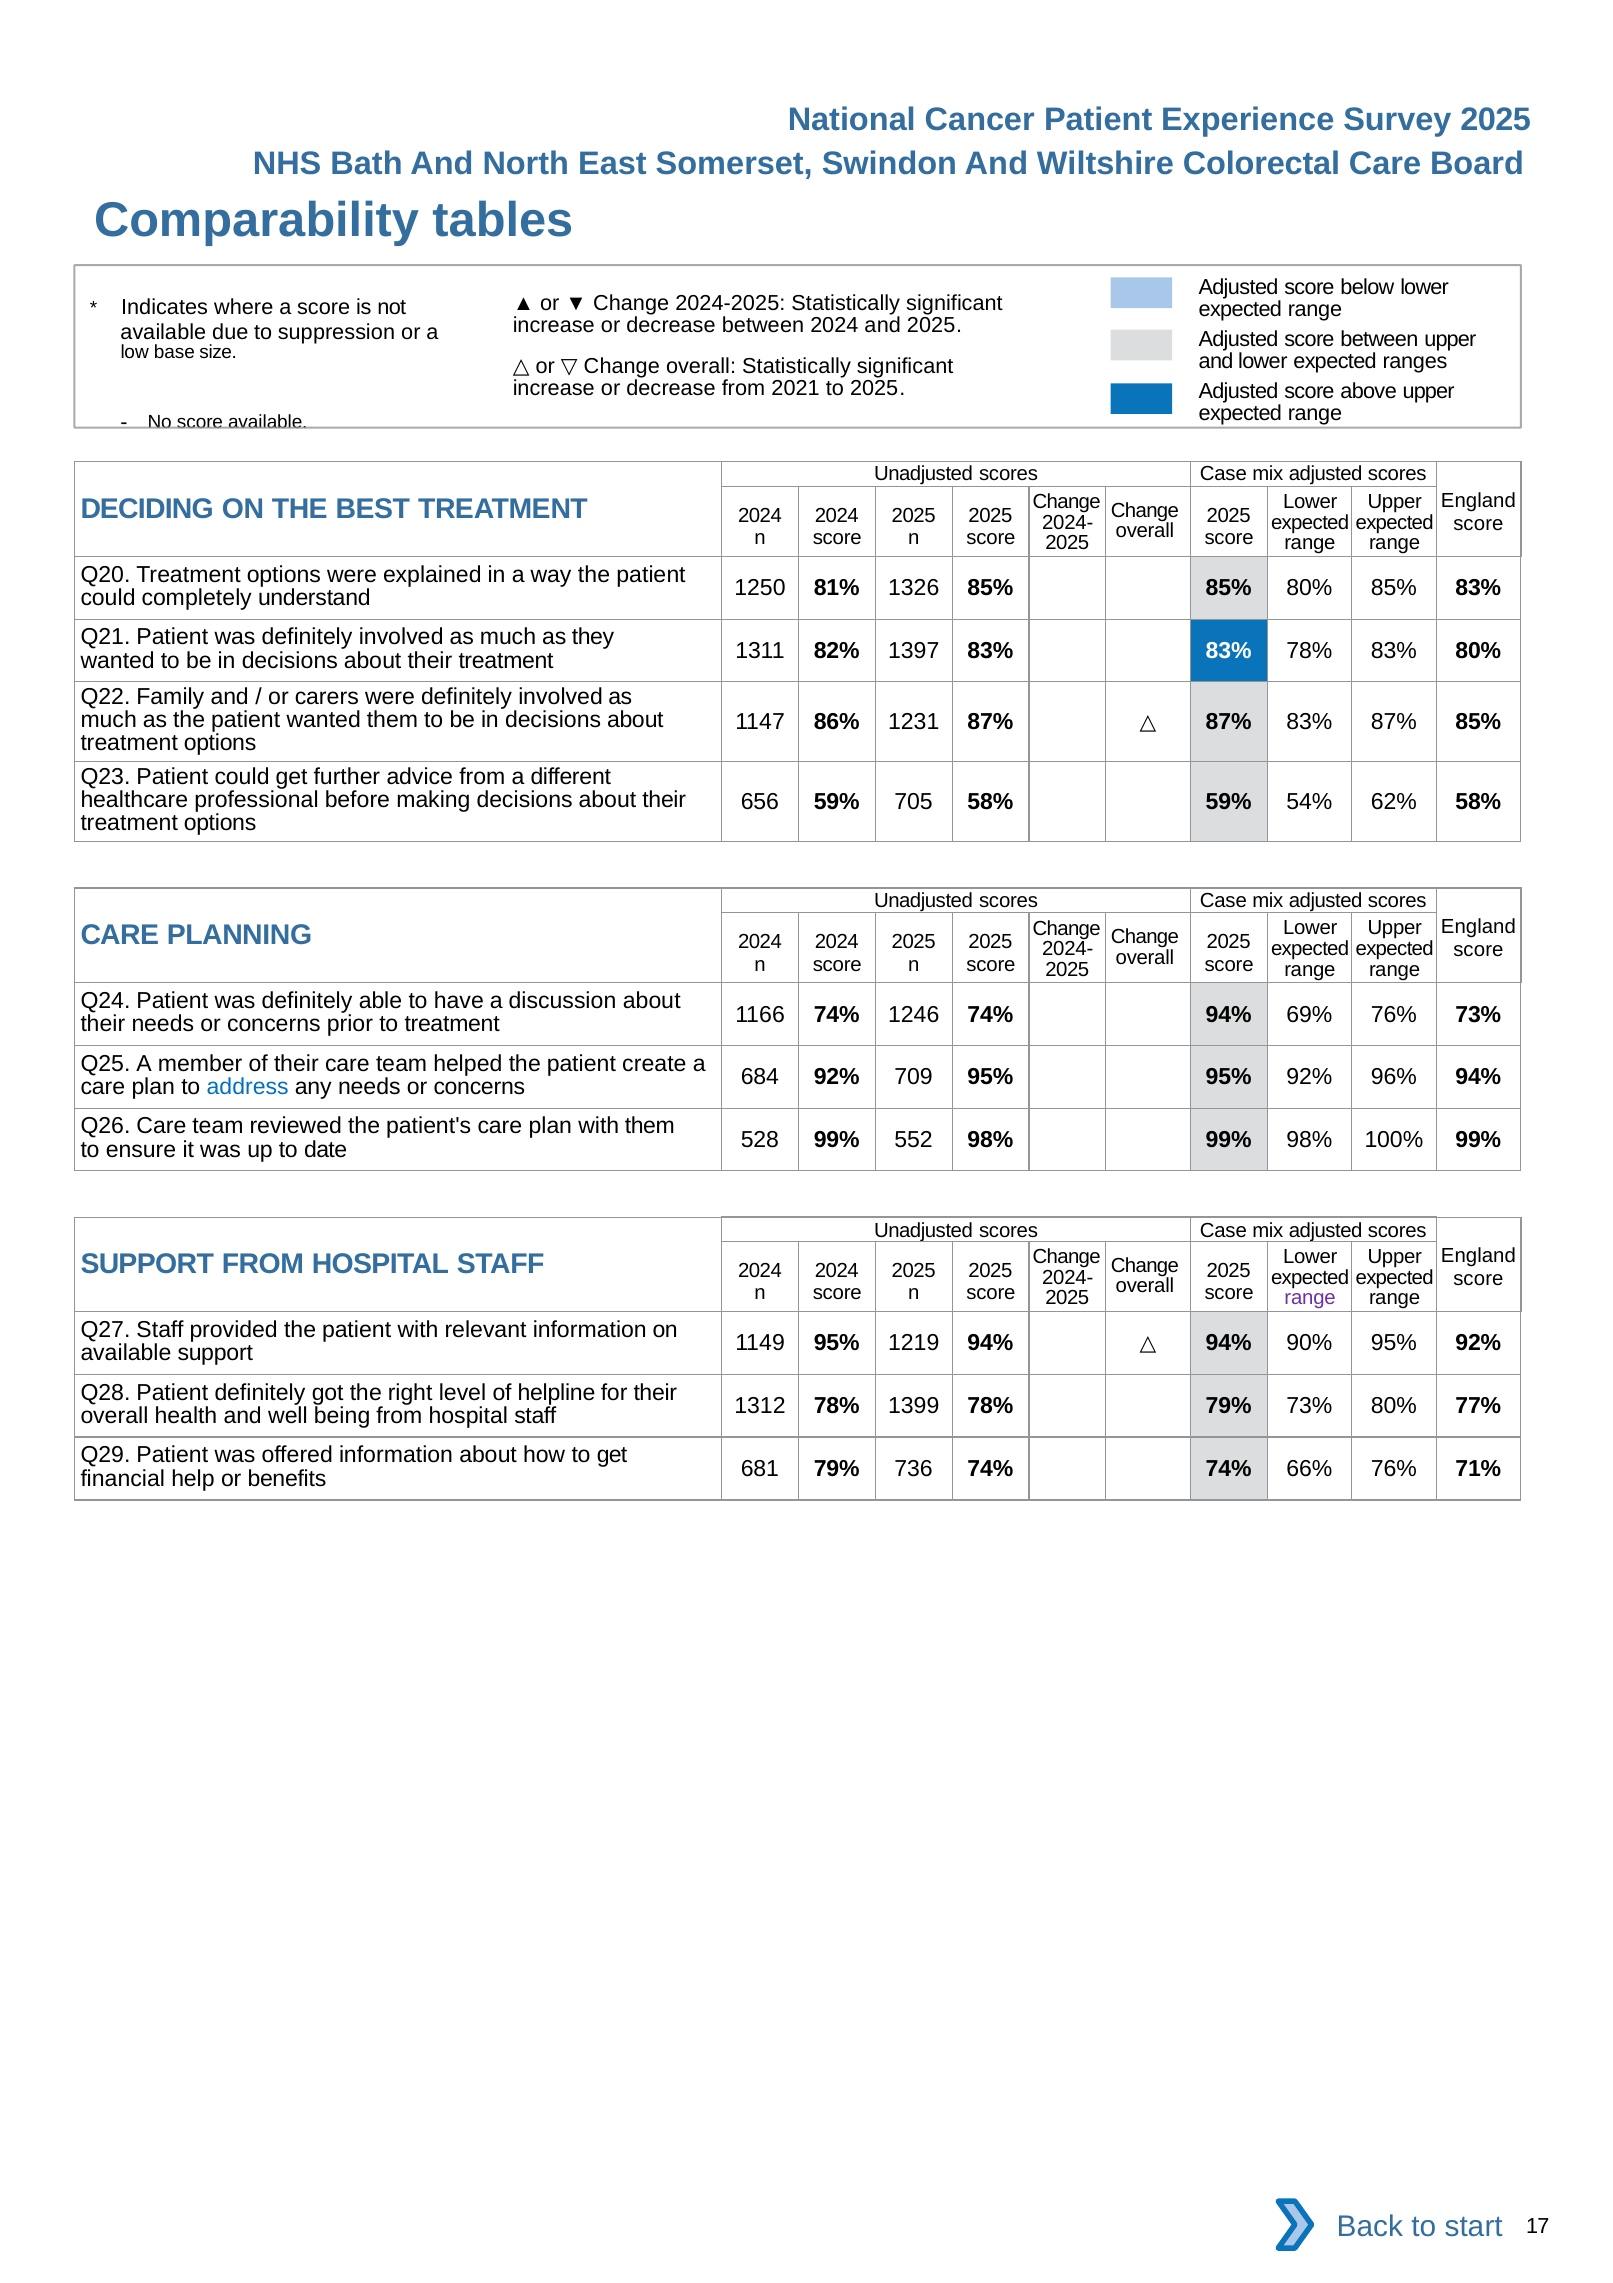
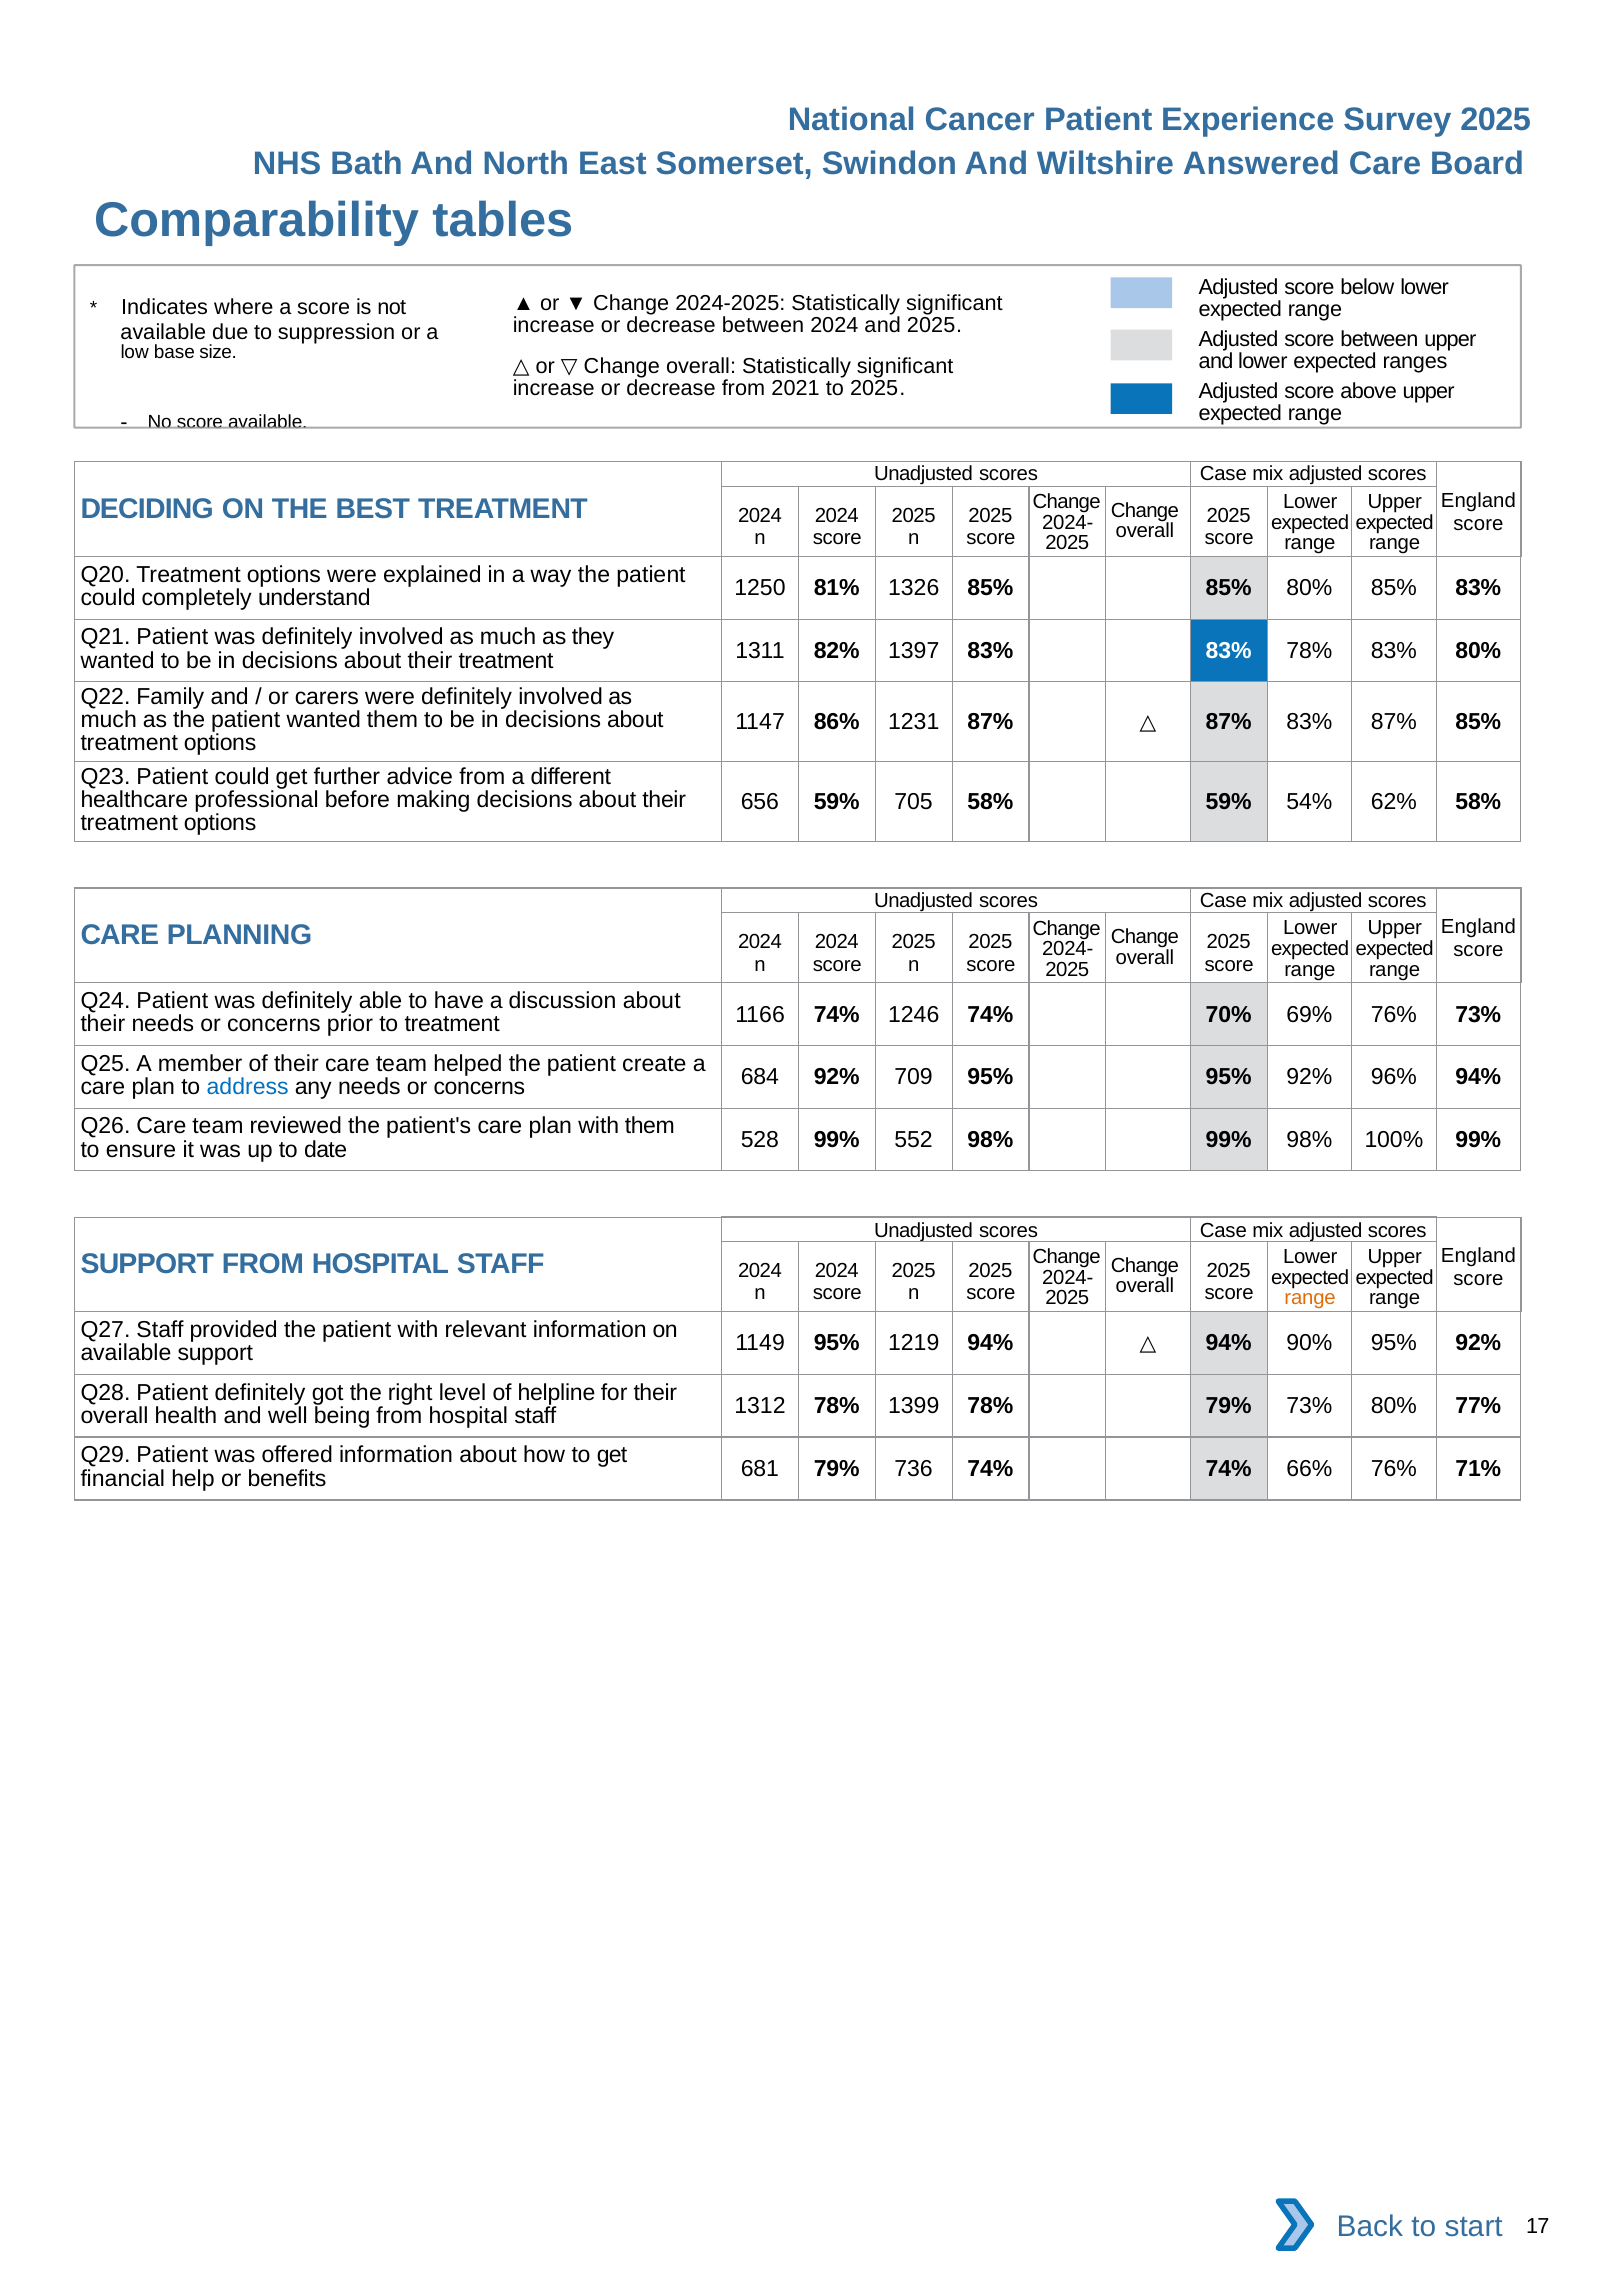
Colorectal: Colorectal -> Answered
74% 94%: 94% -> 70%
range at (1310, 1298) colour: purple -> orange
